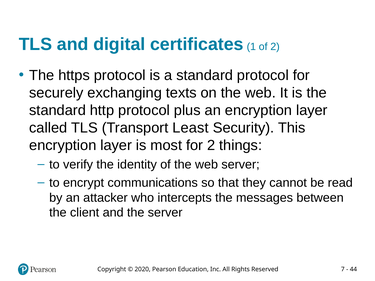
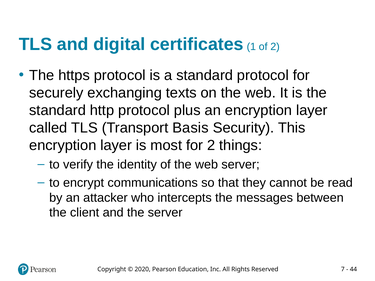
Least: Least -> Basis
